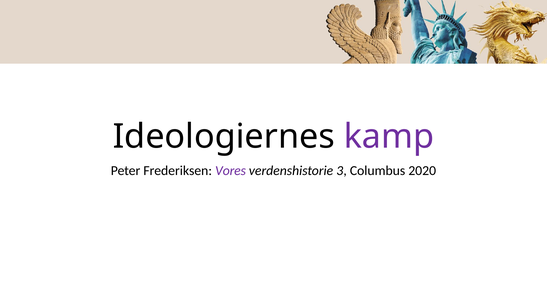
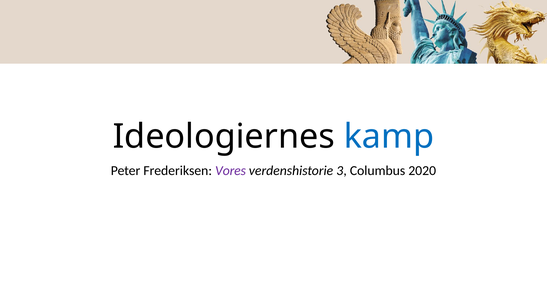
kamp colour: purple -> blue
